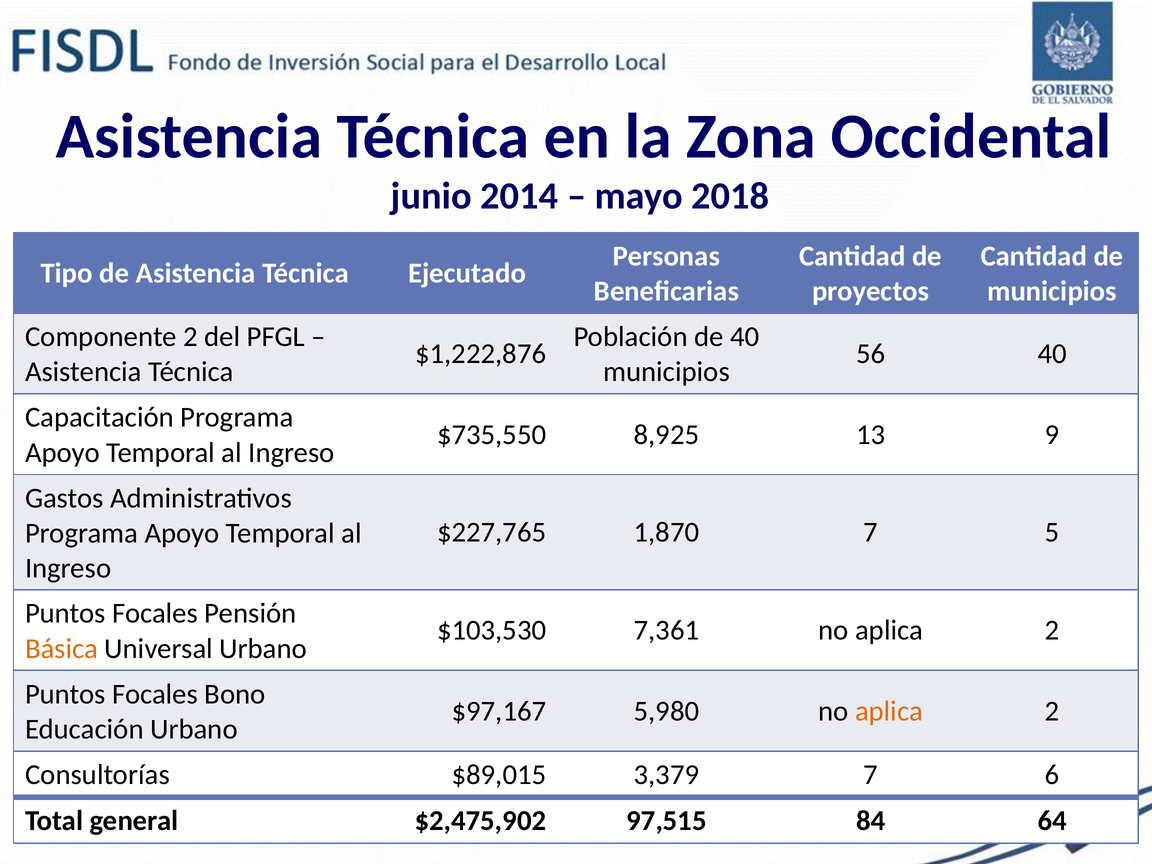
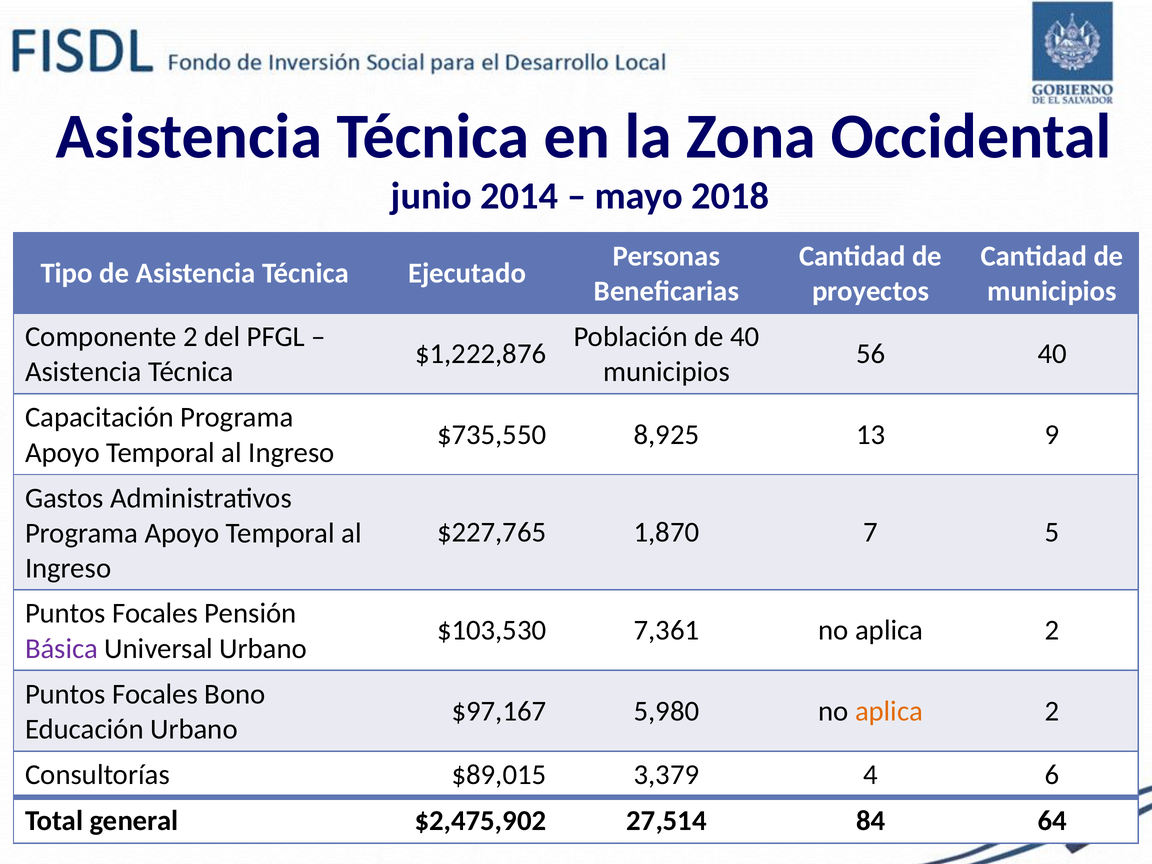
Básica colour: orange -> purple
3,379 7: 7 -> 4
97,515: 97,515 -> 27,514
